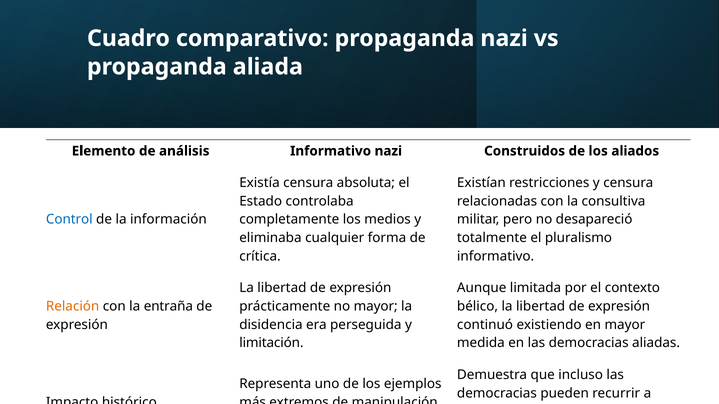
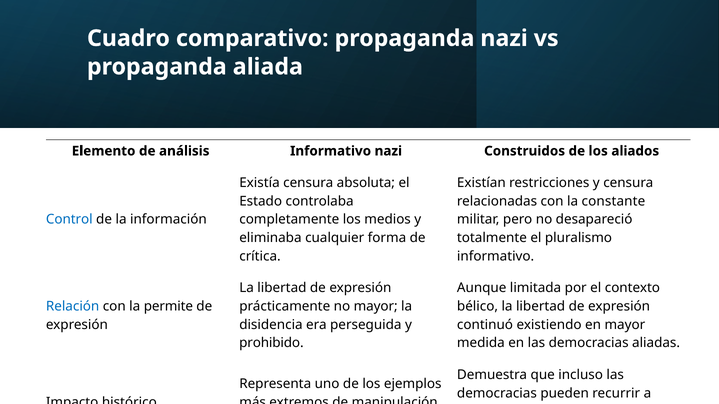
consultiva: consultiva -> constante
Relación colour: orange -> blue
entraña: entraña -> permite
limitación: limitación -> prohibido
